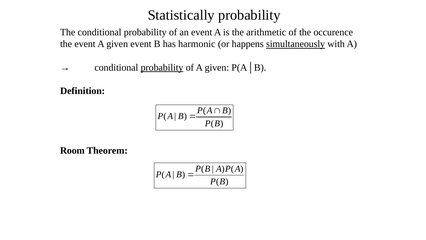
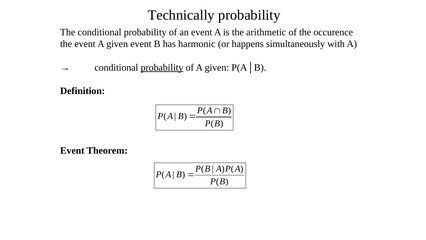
Statistically: Statistically -> Technically
simultaneously underline: present -> none
Room at (72, 150): Room -> Event
